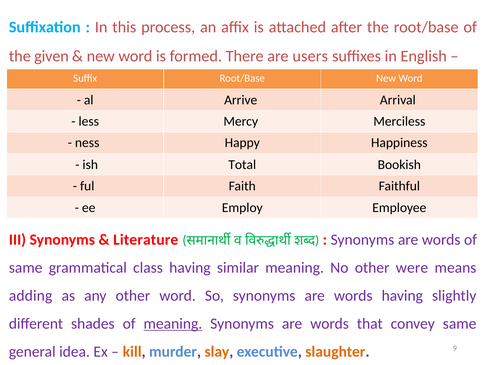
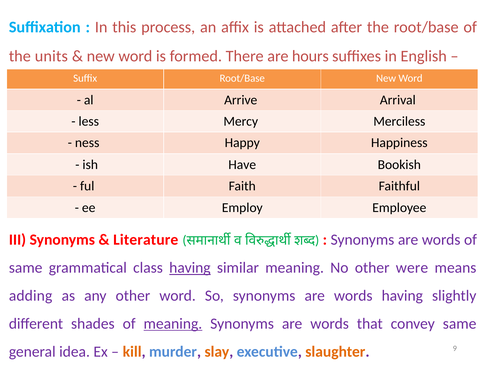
given: given -> units
users: users -> hours
Total: Total -> Have
having at (190, 267) underline: none -> present
